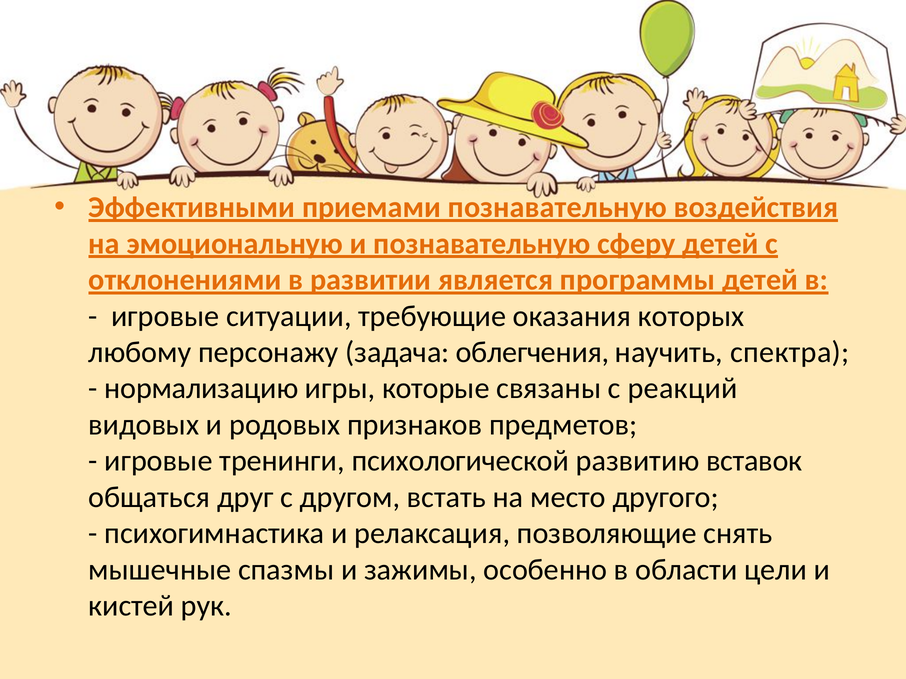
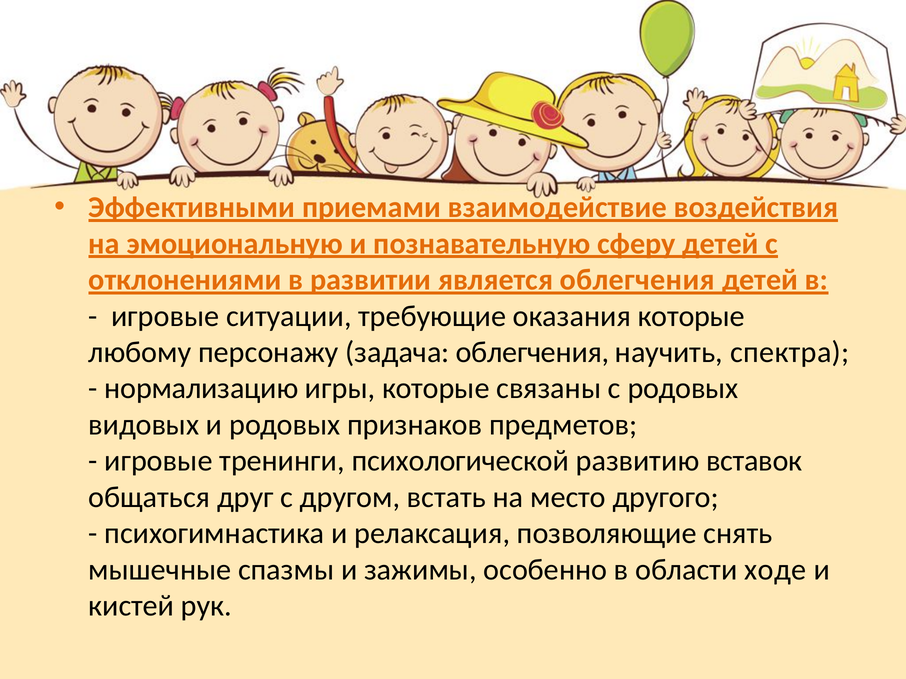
приемами познавательную: познавательную -> взаимодействие
является программы: программы -> облегчения
оказания которых: которых -> которые
с реакций: реакций -> родовых
цели: цели -> ходе
